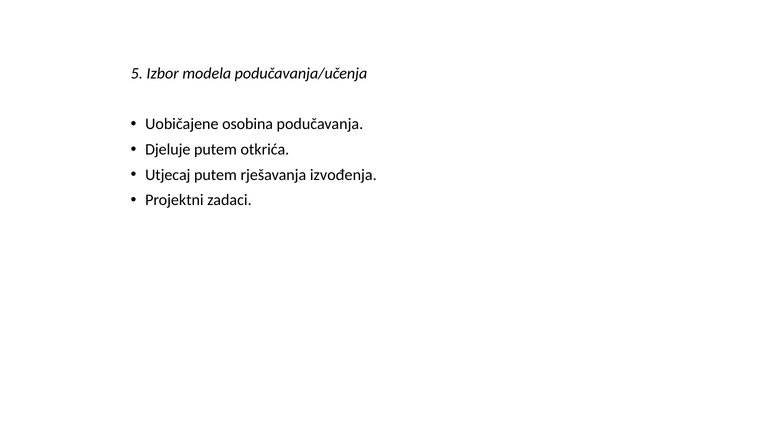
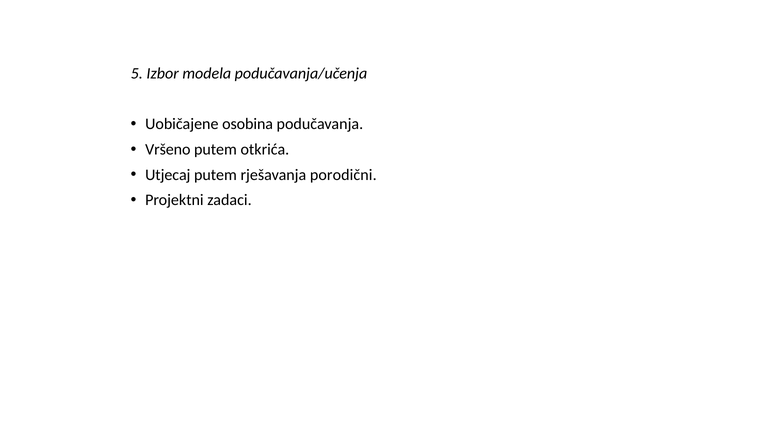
Djeluje: Djeluje -> Vršeno
izvođenja: izvođenja -> porodični
